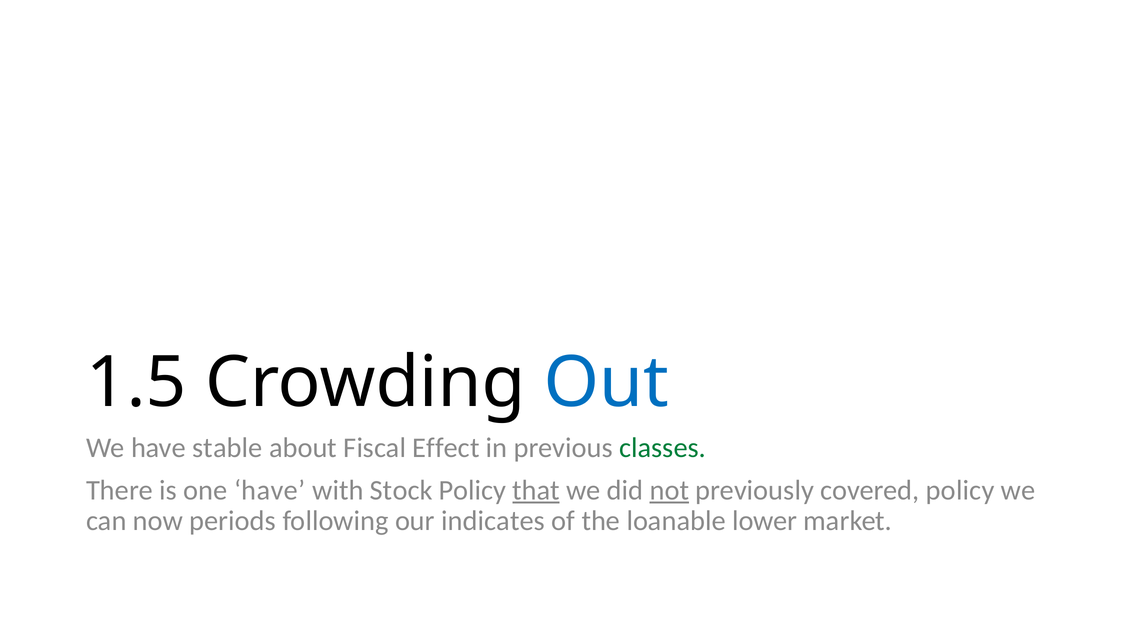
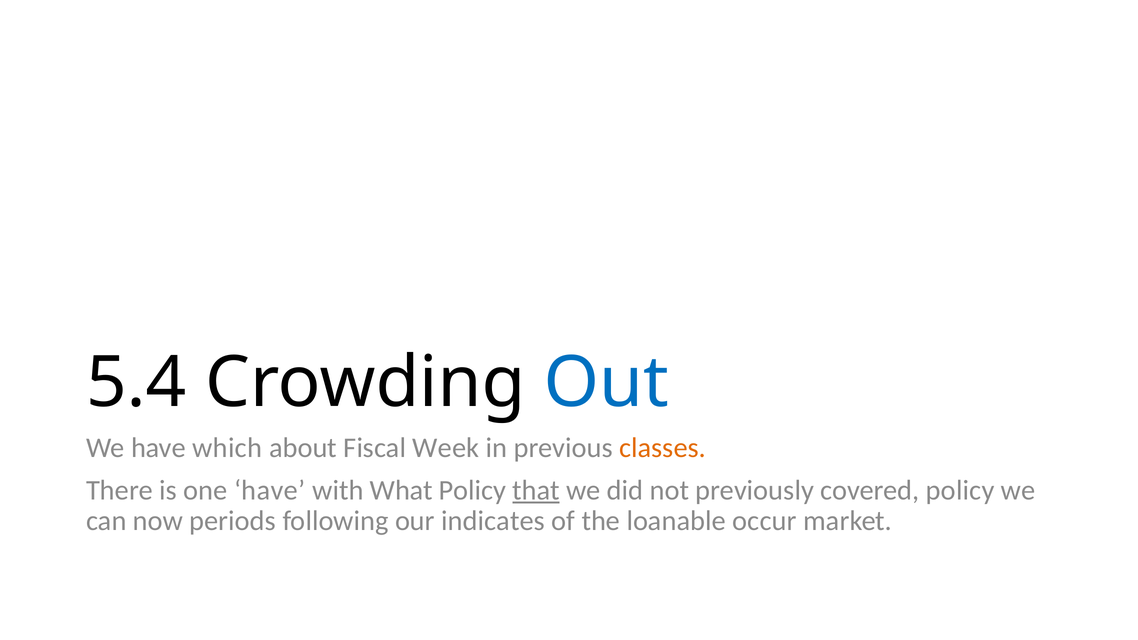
1.5: 1.5 -> 5.4
stable: stable -> which
Effect: Effect -> Week
classes colour: green -> orange
Stock: Stock -> What
not underline: present -> none
lower: lower -> occur
